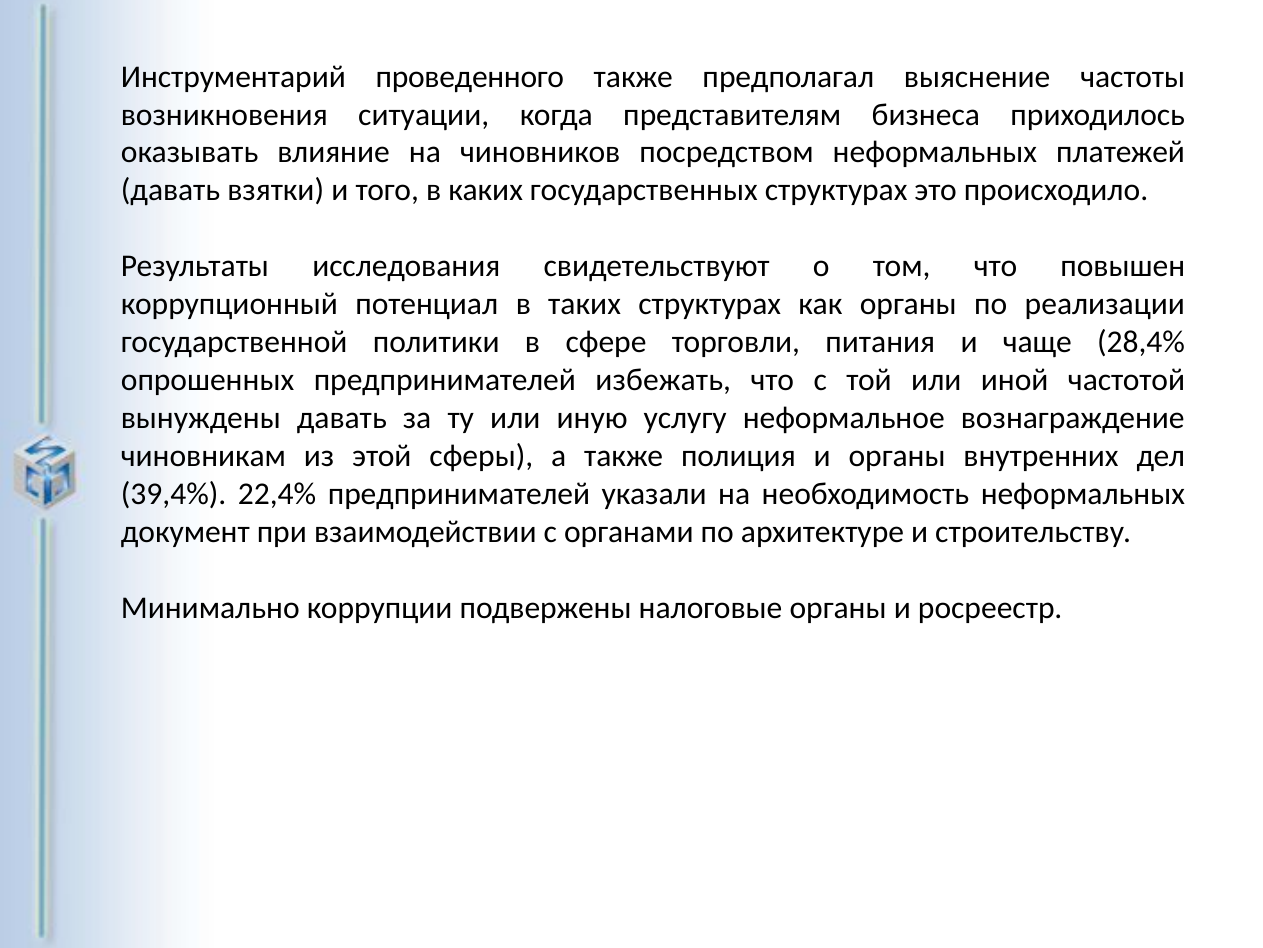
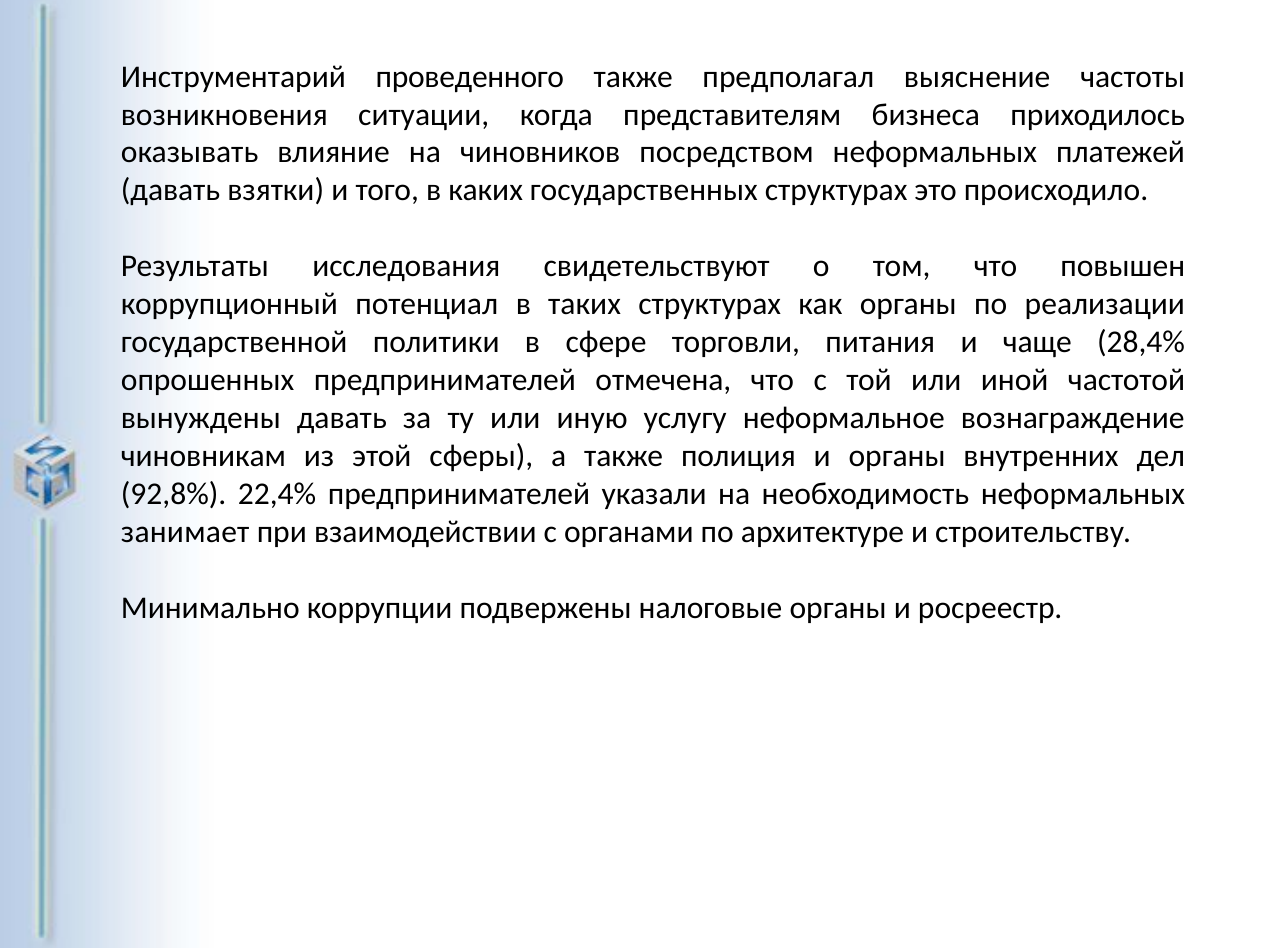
избежать: избежать -> отмечена
39,4%: 39,4% -> 92,8%
документ: документ -> занимает
